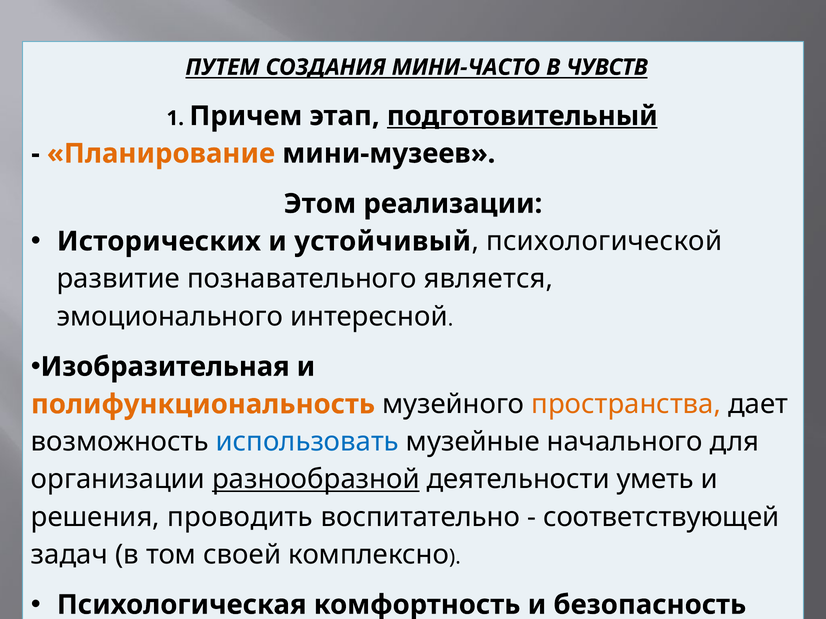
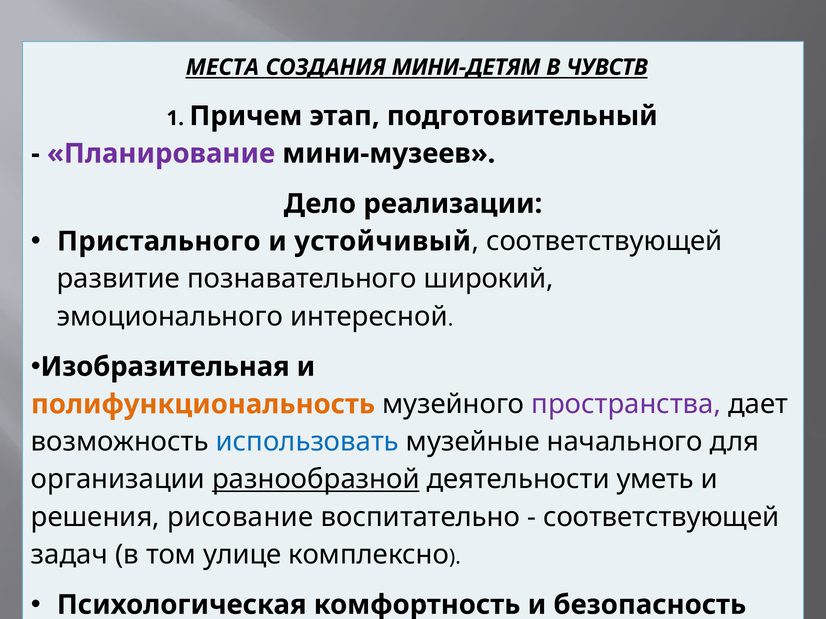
ПУТЕМ: ПУТЕМ -> МЕСТА
МИНИ-ЧАСТО: МИНИ-ЧАСТО -> МИНИ-ДЕТЯМ
подготовительный underline: present -> none
Планирование colour: orange -> purple
Этом: Этом -> Дело
Исторических: Исторических -> Пристального
психологической at (604, 242): психологической -> соответствующей
является: является -> широкий
пространства colour: orange -> purple
проводить: проводить -> рисование
своей: своей -> улице
